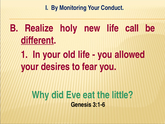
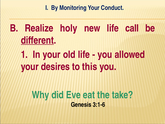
fear: fear -> this
little: little -> take
